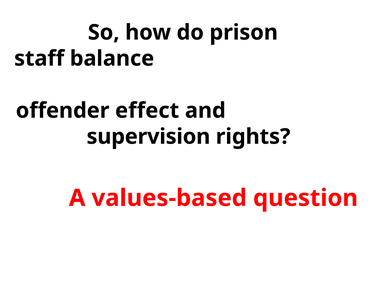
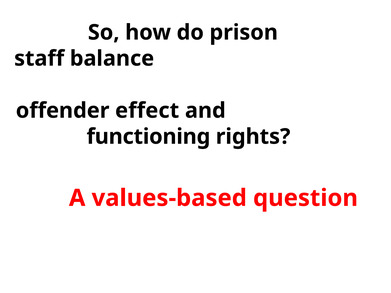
supervision: supervision -> functioning
